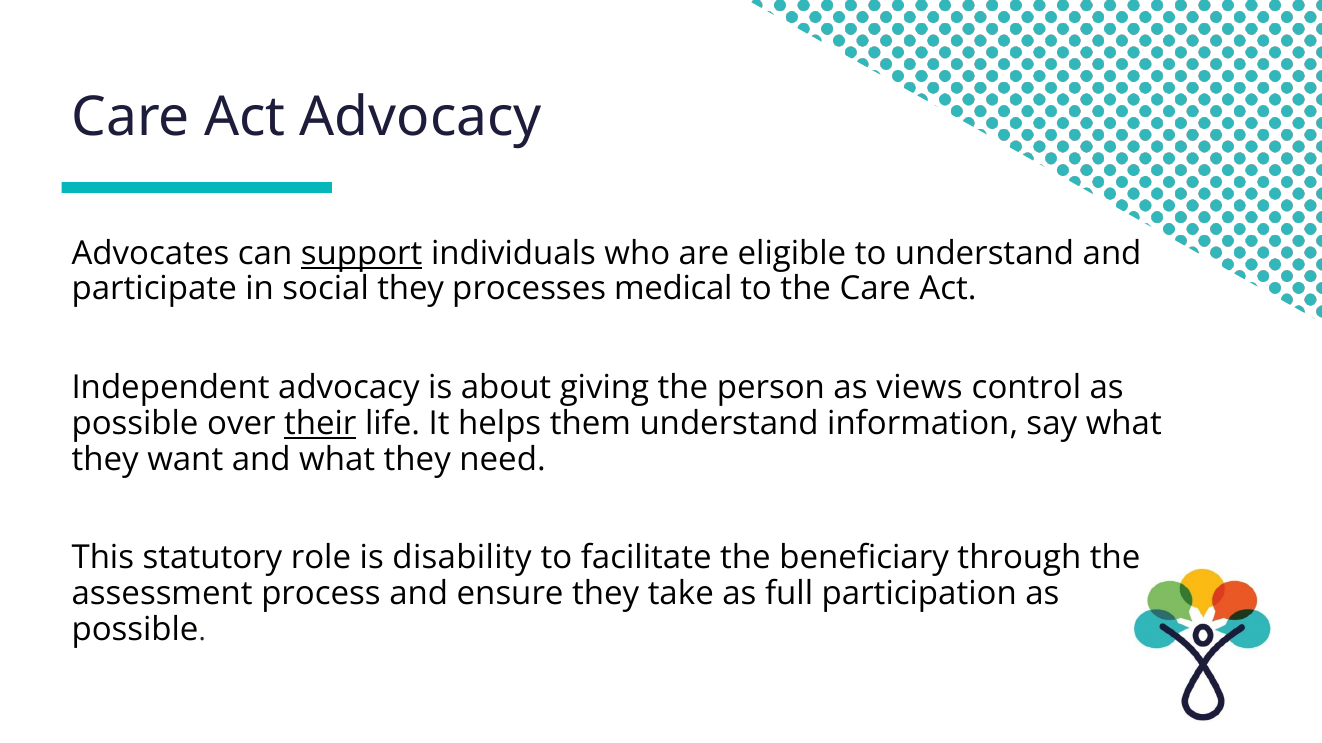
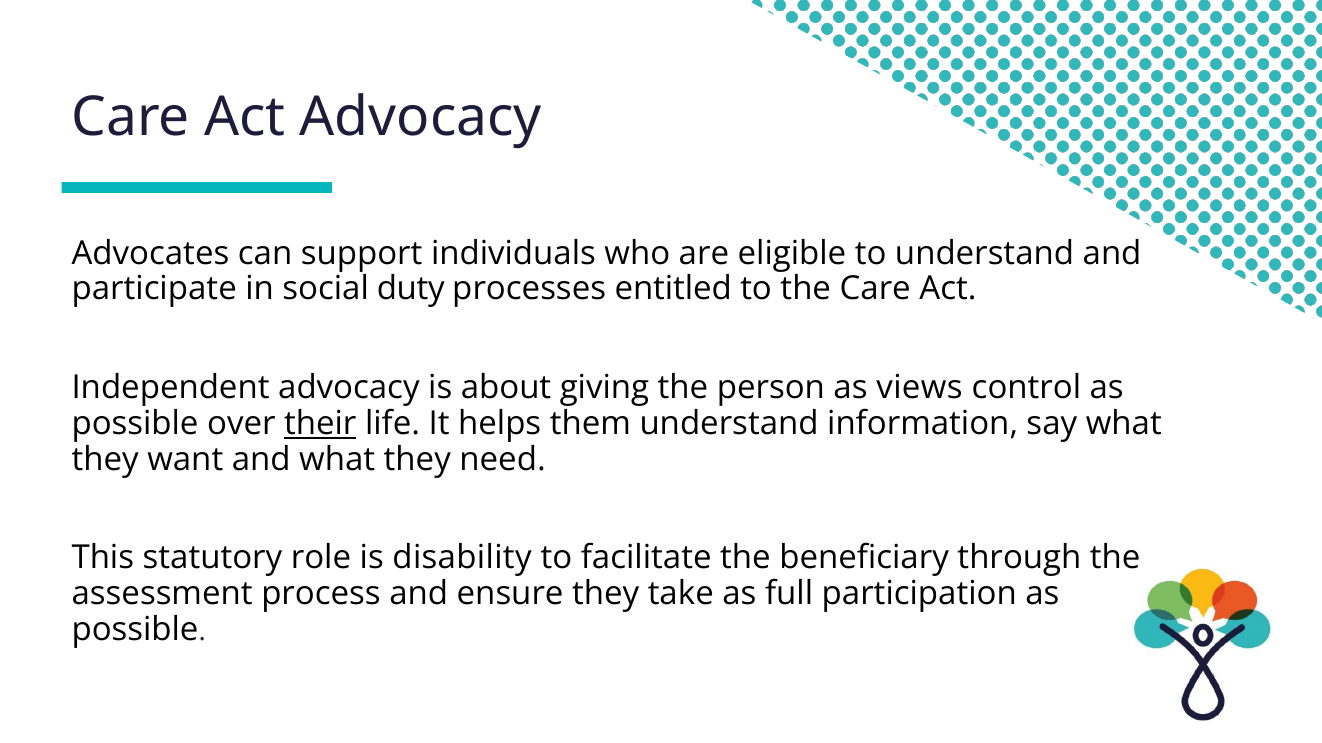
support underline: present -> none
social they: they -> duty
medical: medical -> entitled
